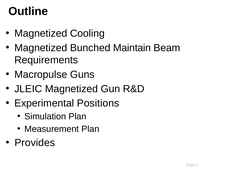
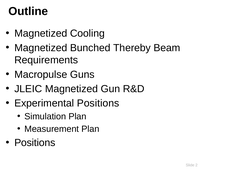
Maintain: Maintain -> Thereby
Provides at (35, 142): Provides -> Positions
